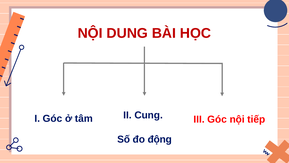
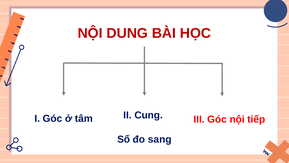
động: động -> sang
